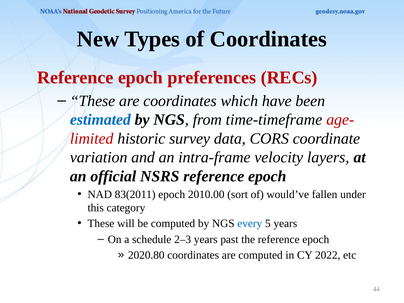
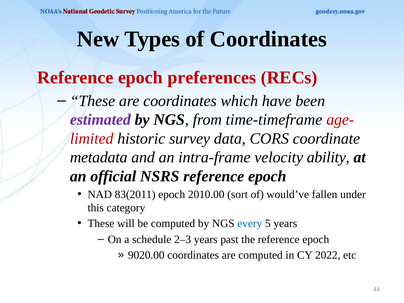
estimated colour: blue -> purple
variation: variation -> metadata
layers: layers -> ability
2020.80: 2020.80 -> 9020.00
